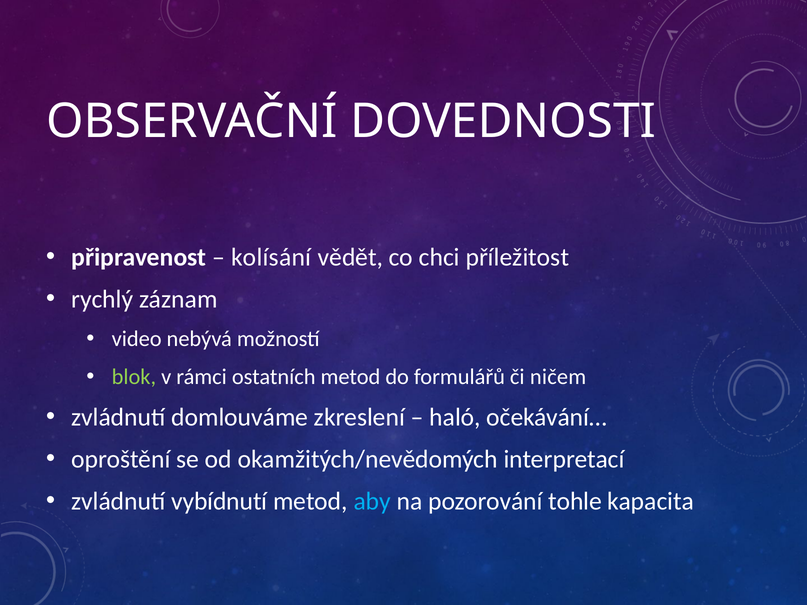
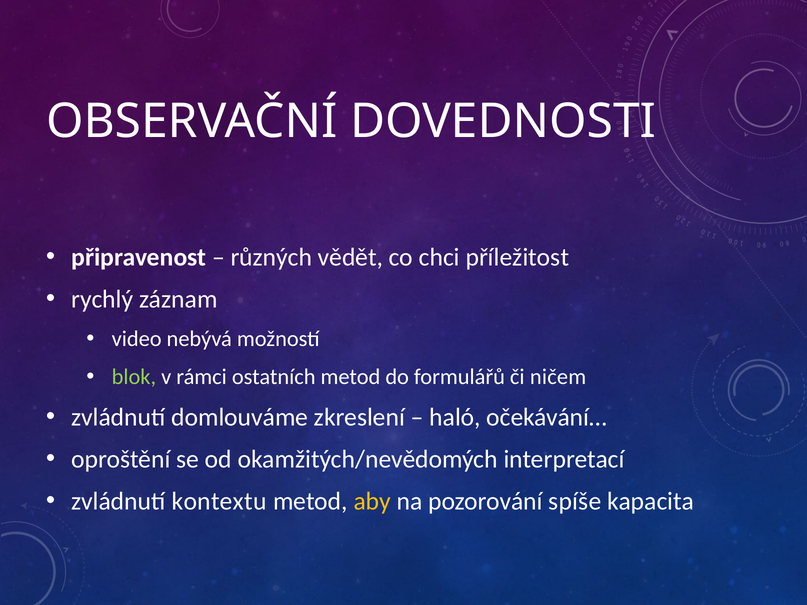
kolísání: kolísání -> různých
vybídnutí: vybídnutí -> kontextu
aby colour: light blue -> yellow
tohle: tohle -> spíše
